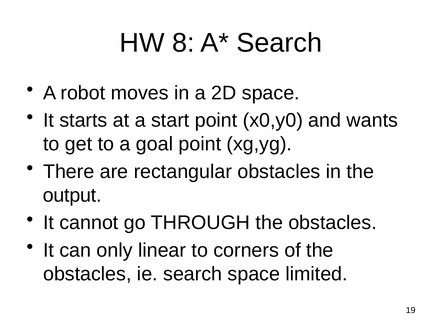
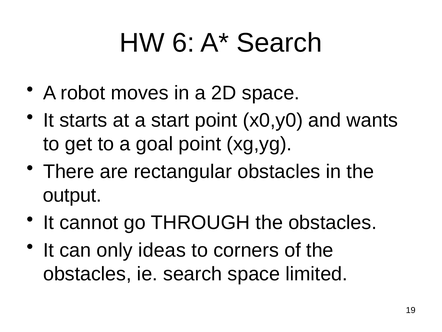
8: 8 -> 6
linear: linear -> ideas
